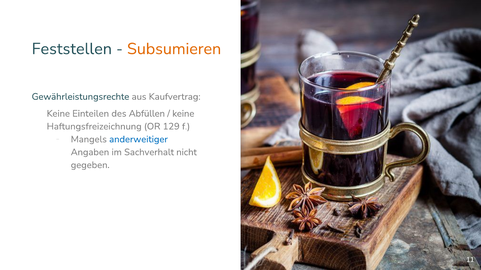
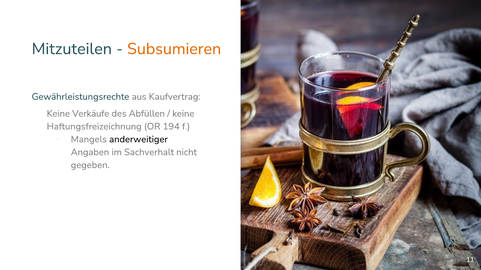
Feststellen: Feststellen -> Mitzuteilen
Einteilen: Einteilen -> Verkäufe
129: 129 -> 194
anderweitiger colour: blue -> black
